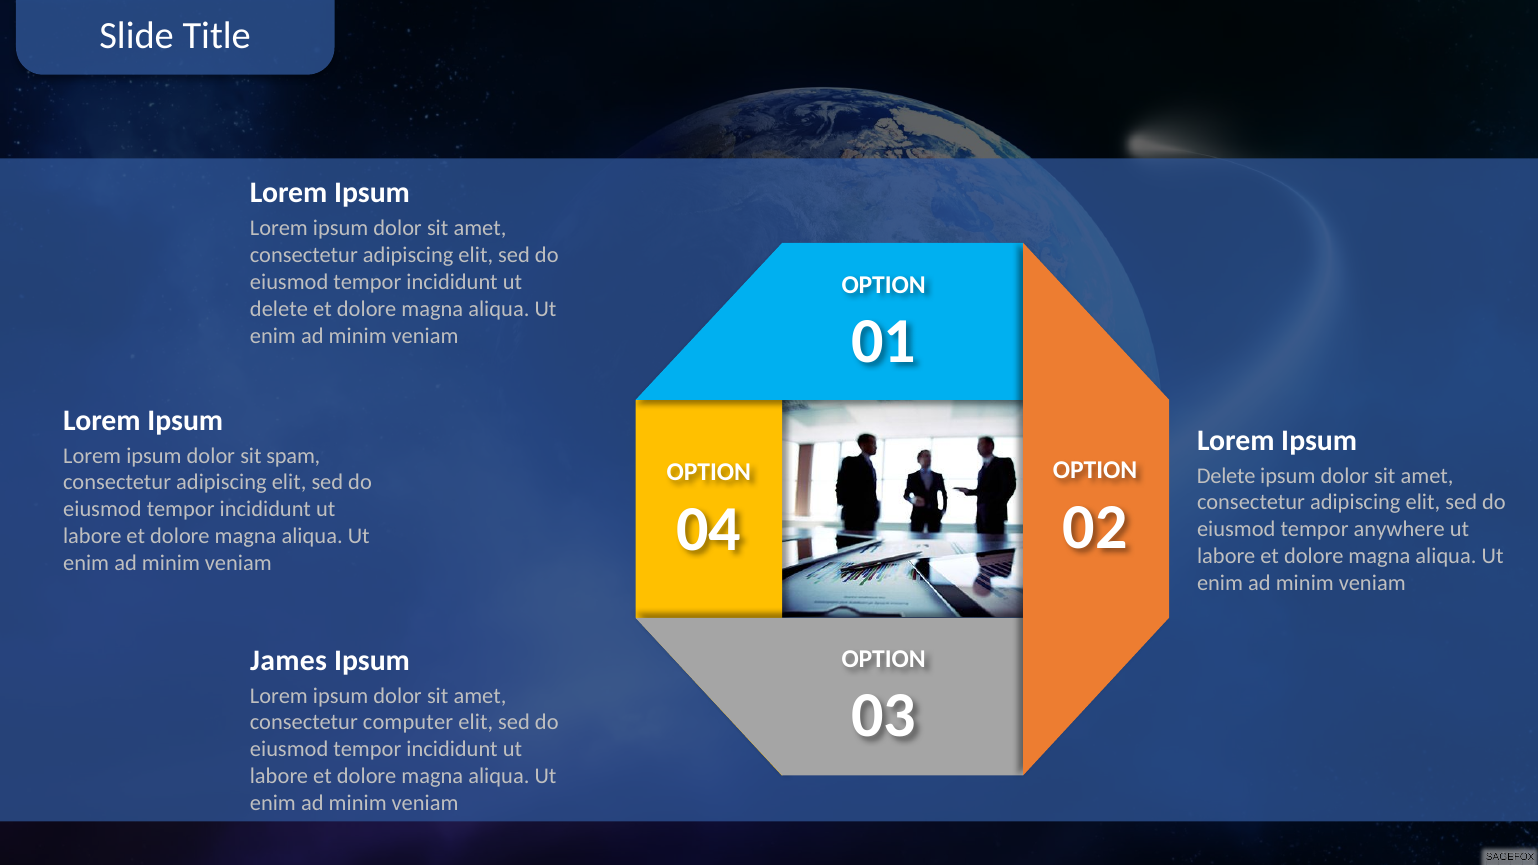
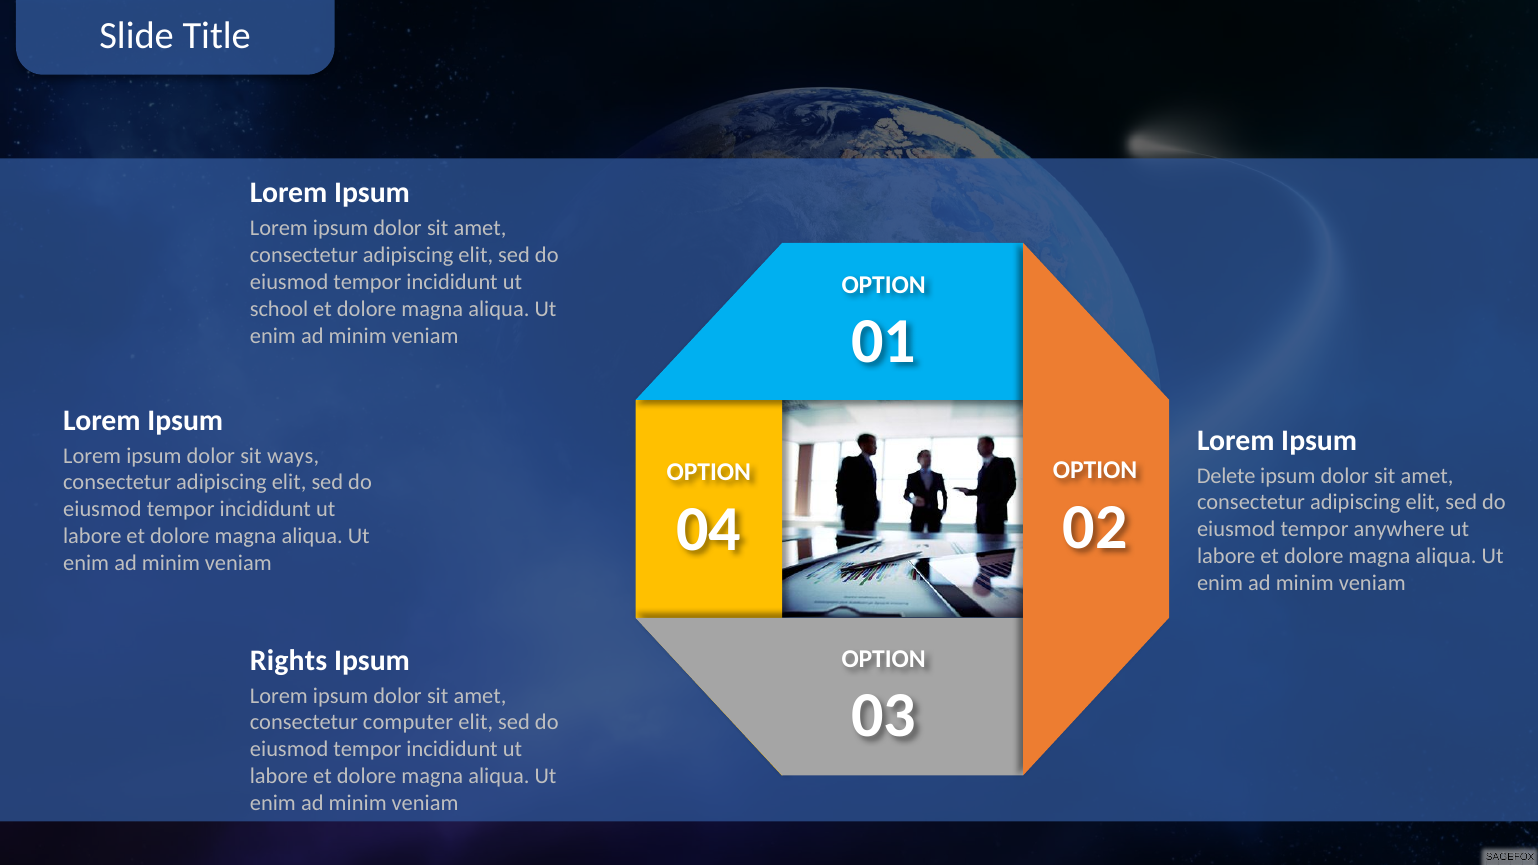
delete at (279, 309): delete -> school
spam: spam -> ways
James: James -> Rights
